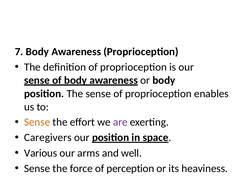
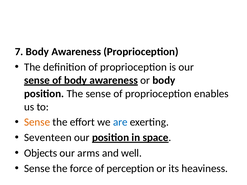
are colour: purple -> blue
Caregivers: Caregivers -> Seventeen
Various: Various -> Objects
